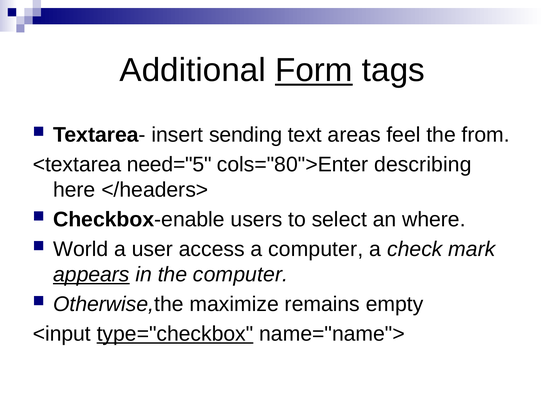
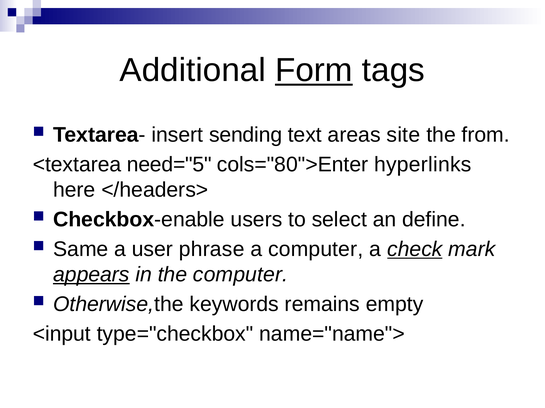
feel: feel -> site
describing: describing -> hyperlinks
where: where -> define
World: World -> Same
access: access -> phrase
check underline: none -> present
maximize: maximize -> keywords
type="checkbox underline: present -> none
